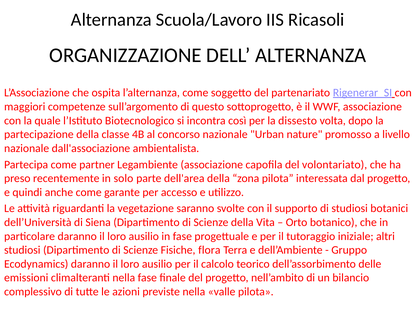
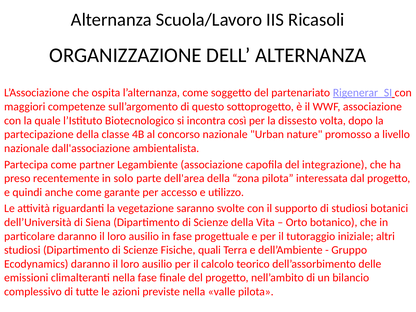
volontariato: volontariato -> integrazione
flora: flora -> quali
